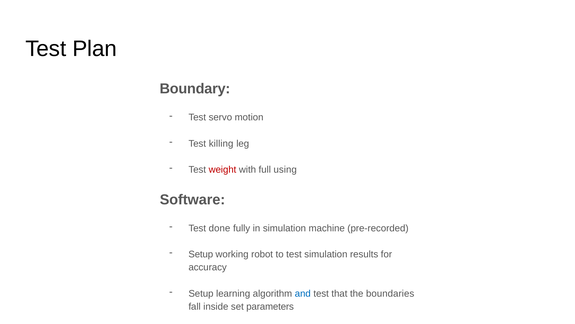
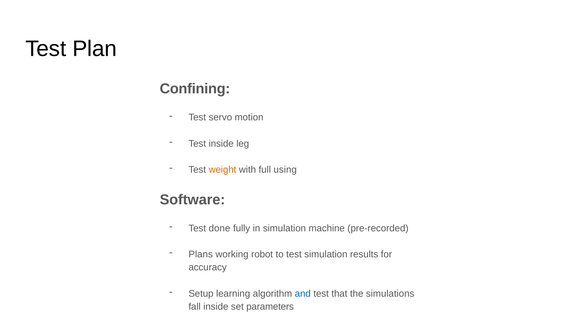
Boundary: Boundary -> Confining
Test killing: killing -> inside
weight colour: red -> orange
Setup at (201, 254): Setup -> Plans
boundaries: boundaries -> simulations
